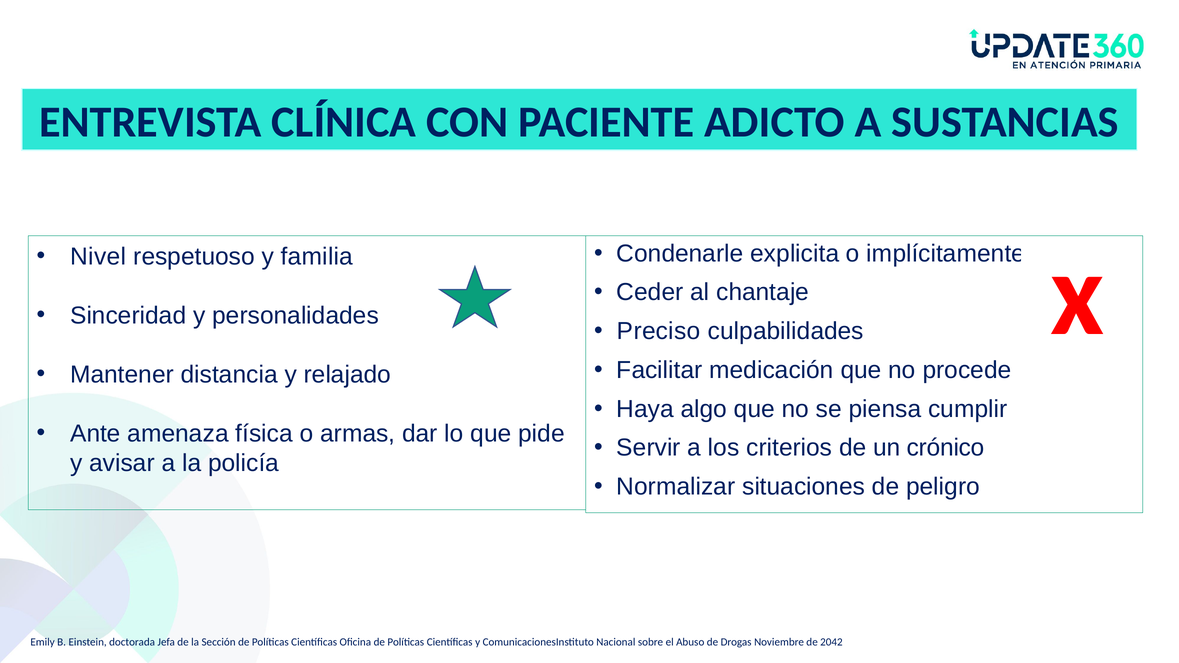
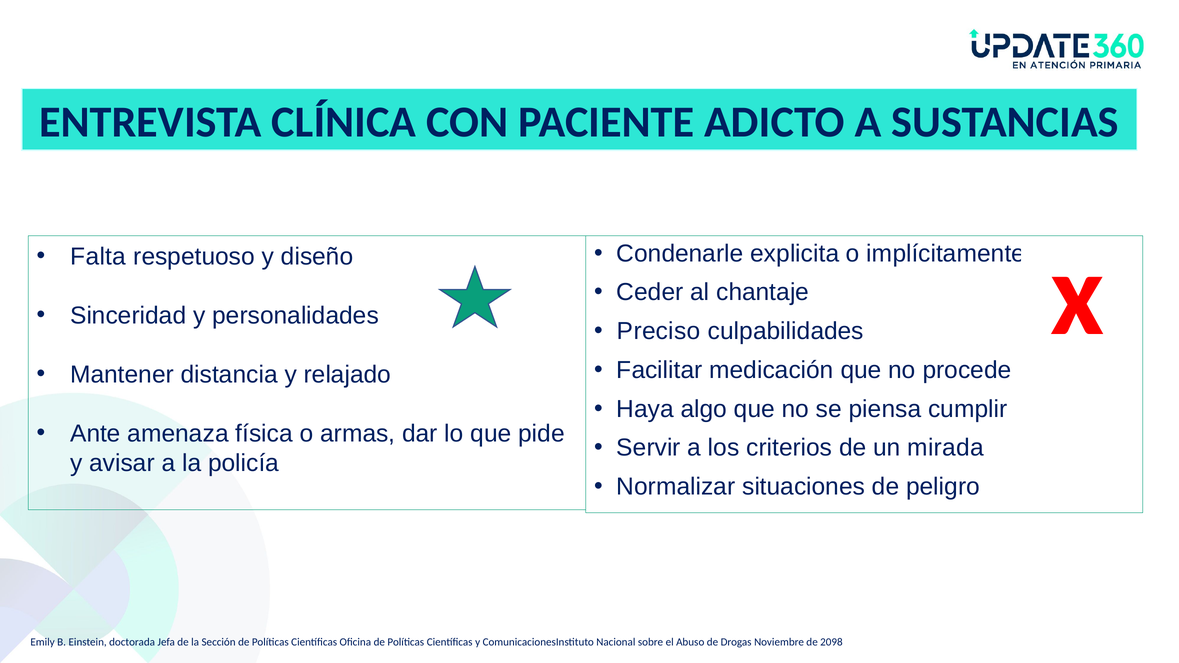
Nivel: Nivel -> Falta
familia: familia -> diseño
crónico: crónico -> mirada
2042: 2042 -> 2098
